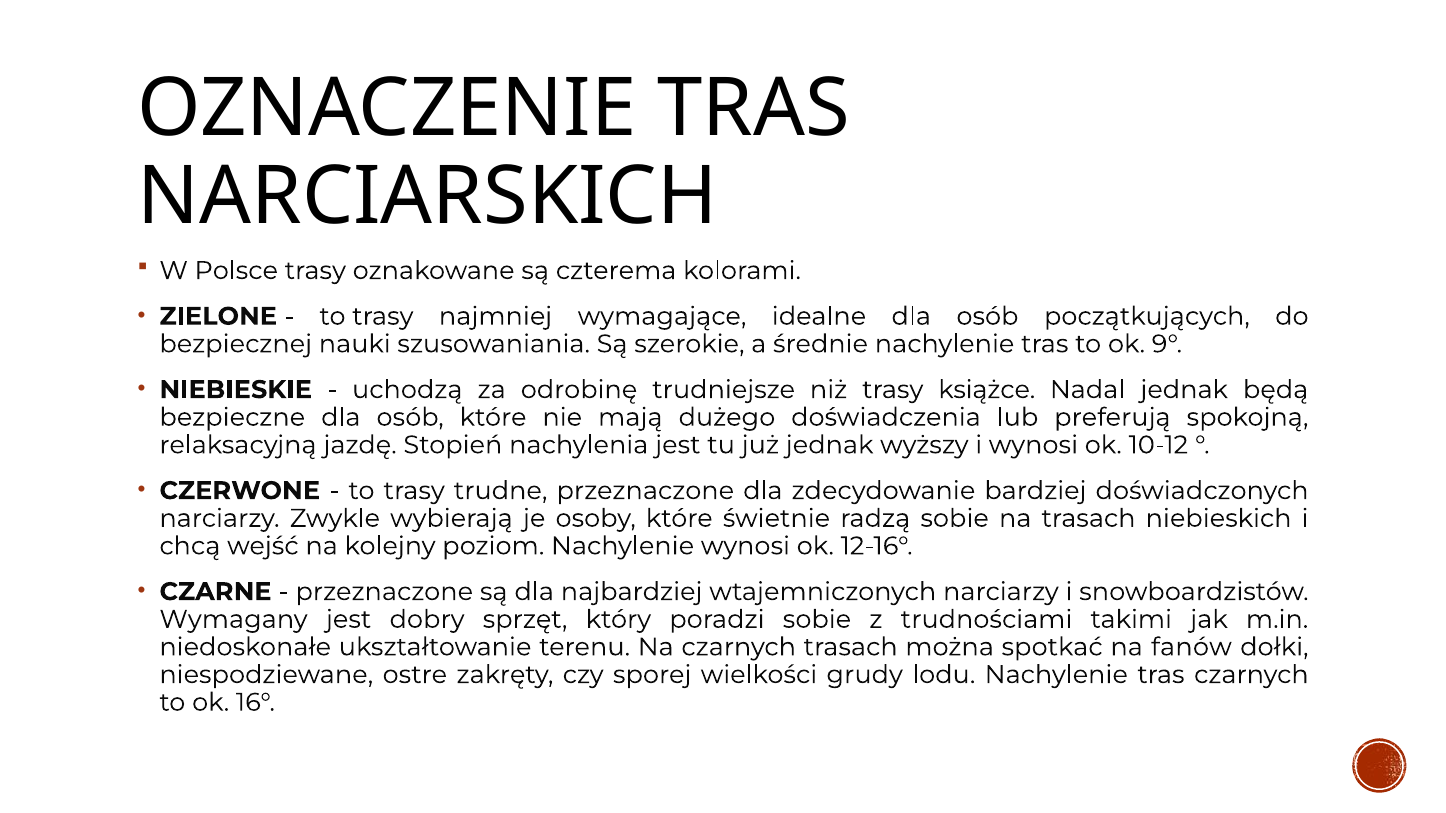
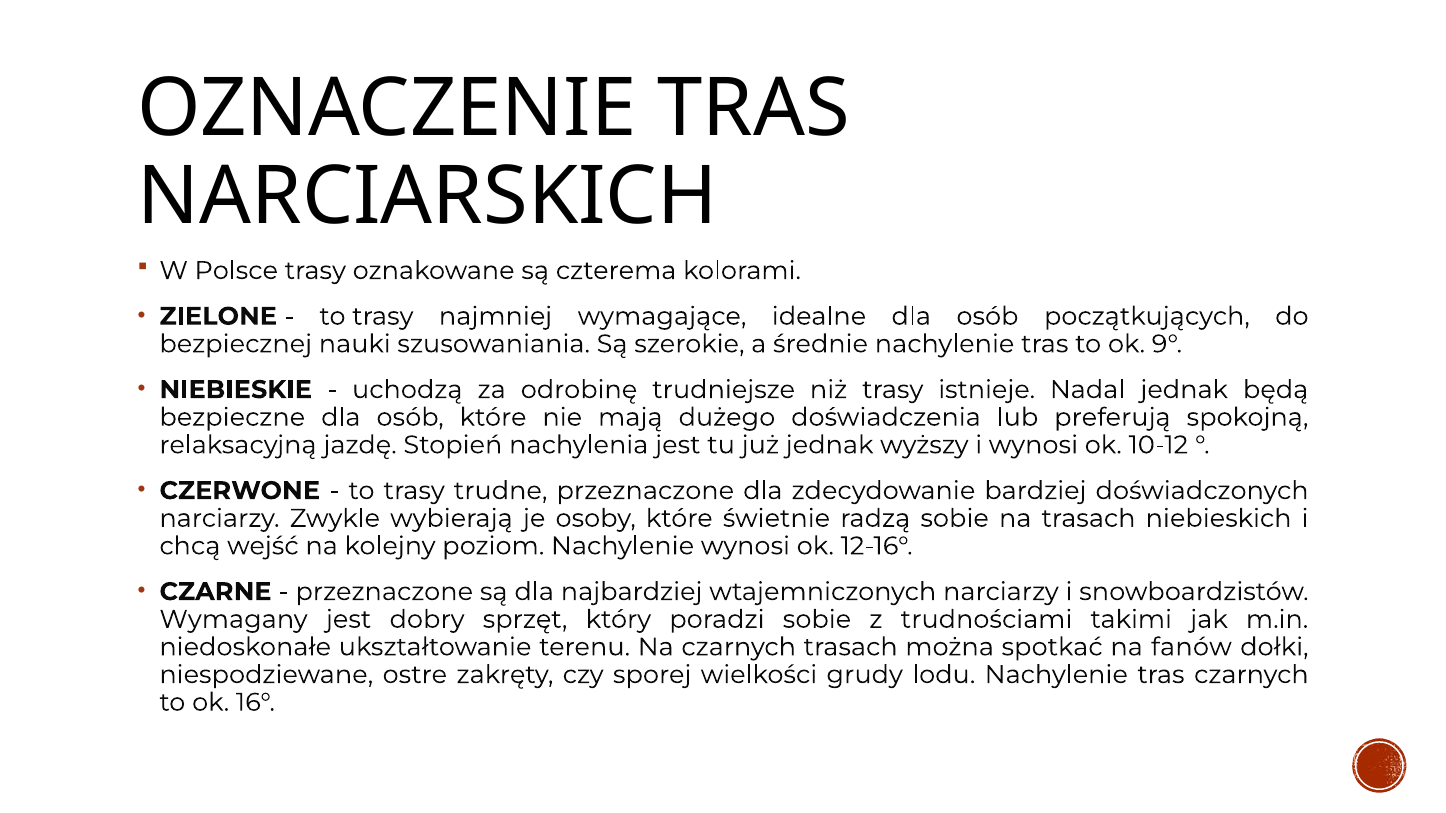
książce: książce -> istnieje
